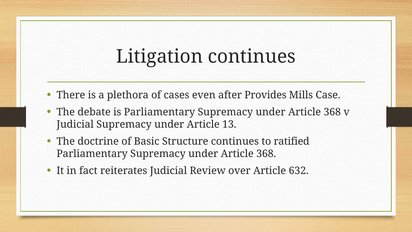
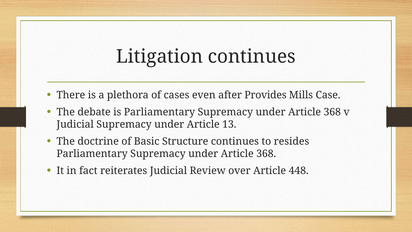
ratified: ratified -> resides
632: 632 -> 448
